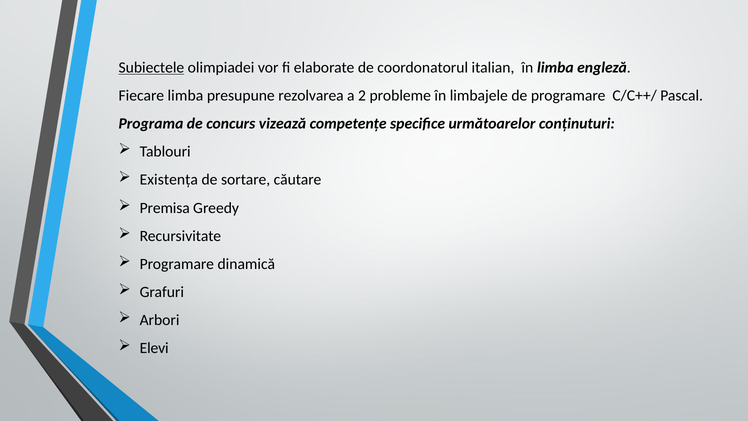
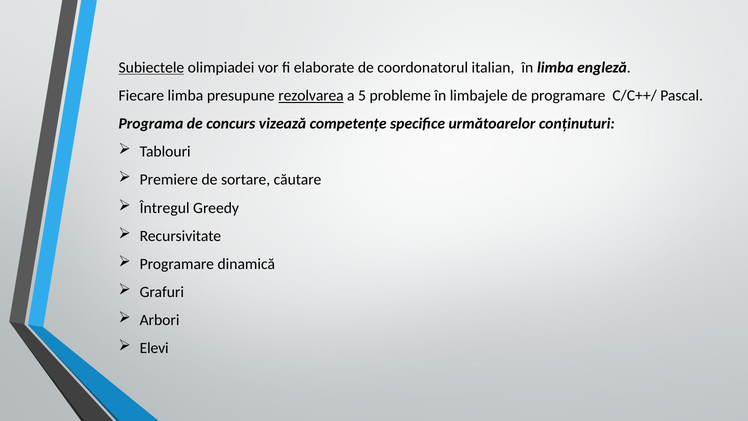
rezolvarea underline: none -> present
2: 2 -> 5
Existenţa: Existenţa -> Premiere
Premisa: Premisa -> Întregul
